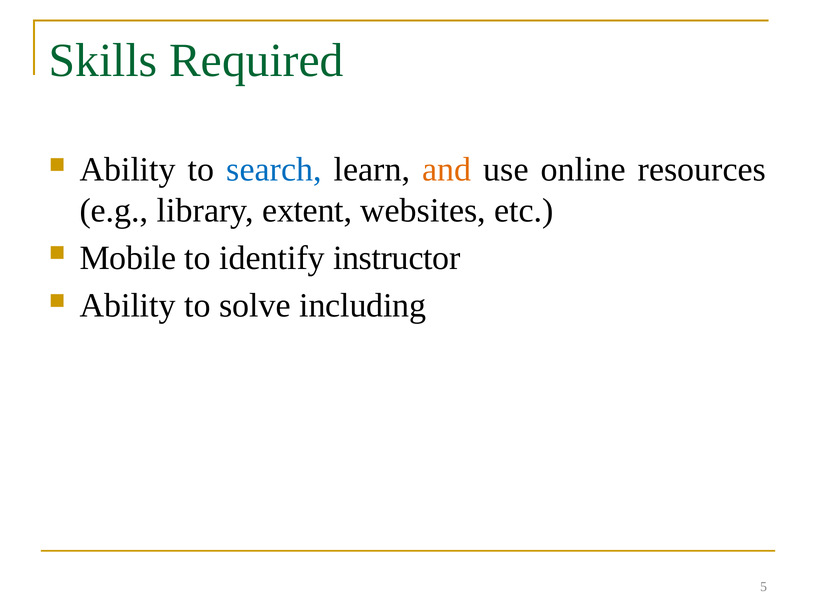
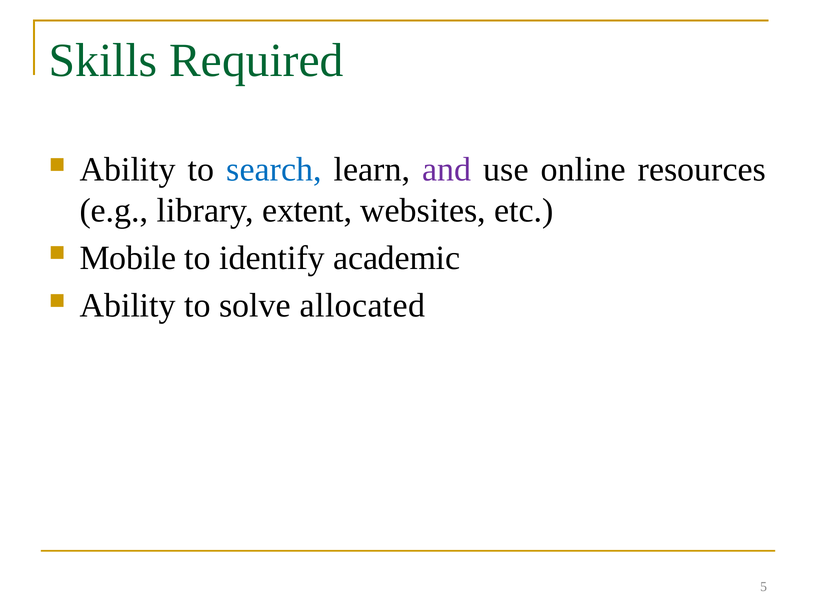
and colour: orange -> purple
instructor: instructor -> academic
including: including -> allocated
